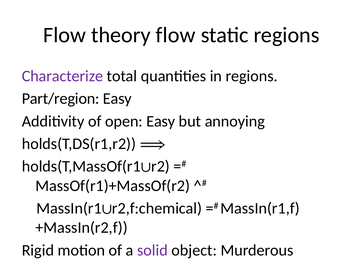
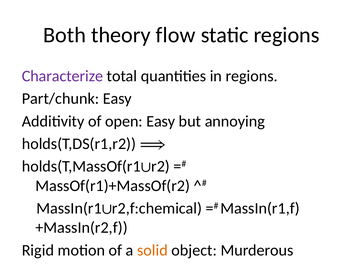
Flow at (65, 35): Flow -> Both
Part/region: Part/region -> Part/chunk
solid colour: purple -> orange
